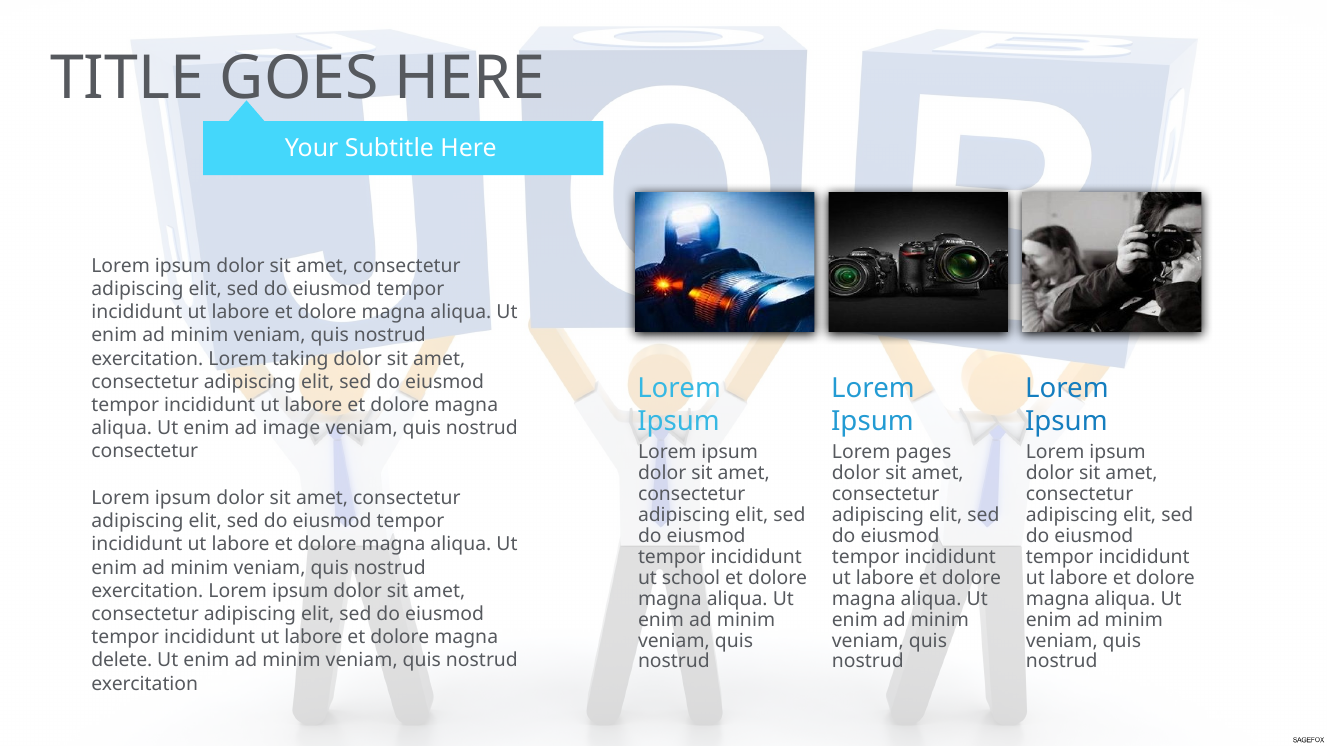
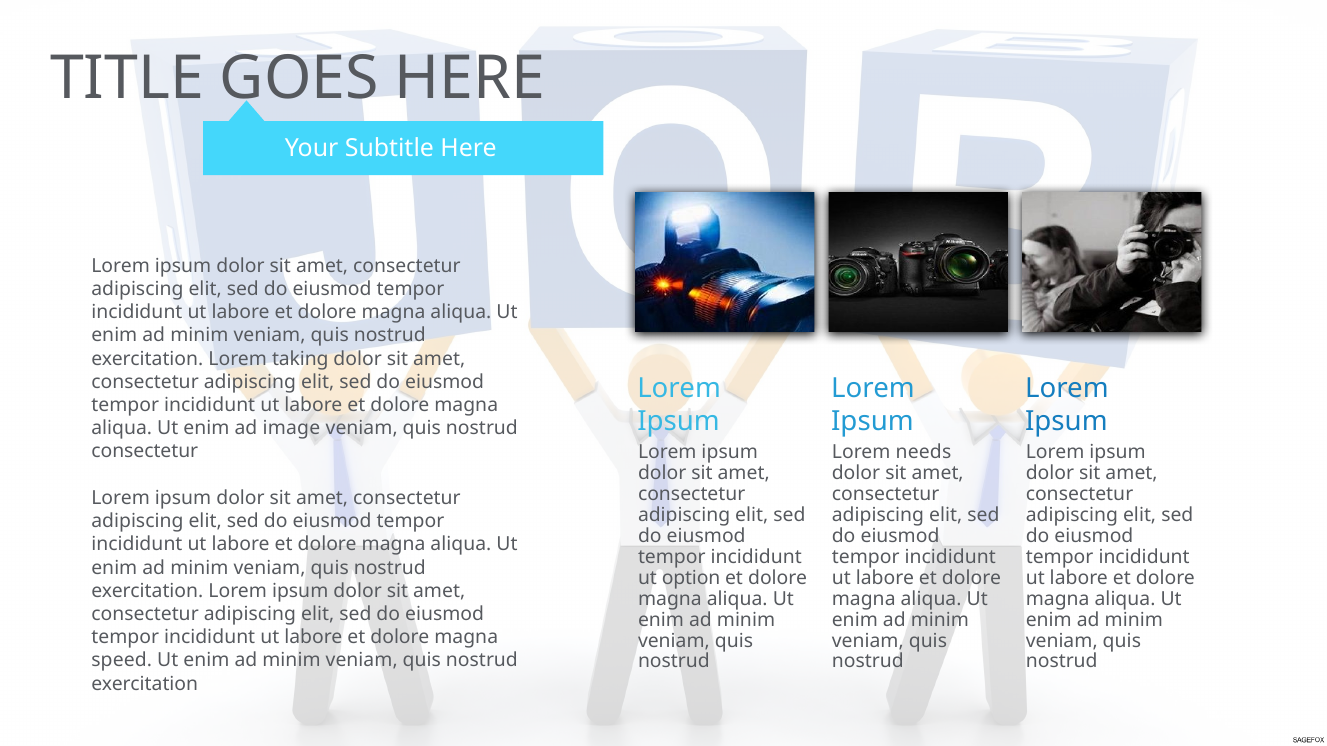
pages: pages -> needs
school: school -> option
delete: delete -> speed
